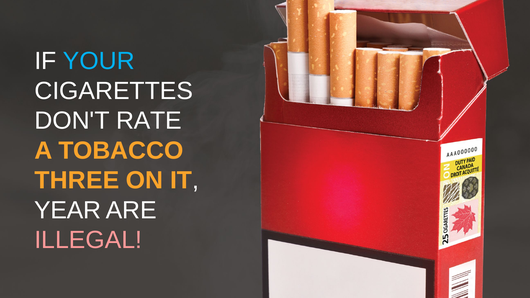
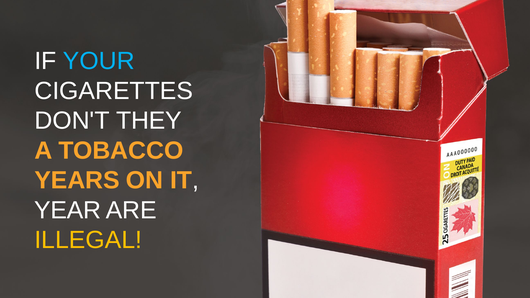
RATE: RATE -> THEY
THREE: THREE -> YEARS
ILLEGAL colour: pink -> yellow
